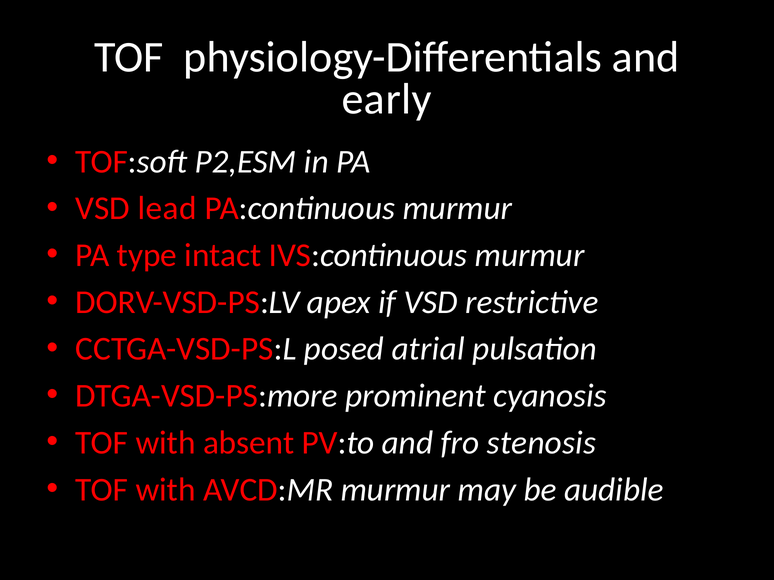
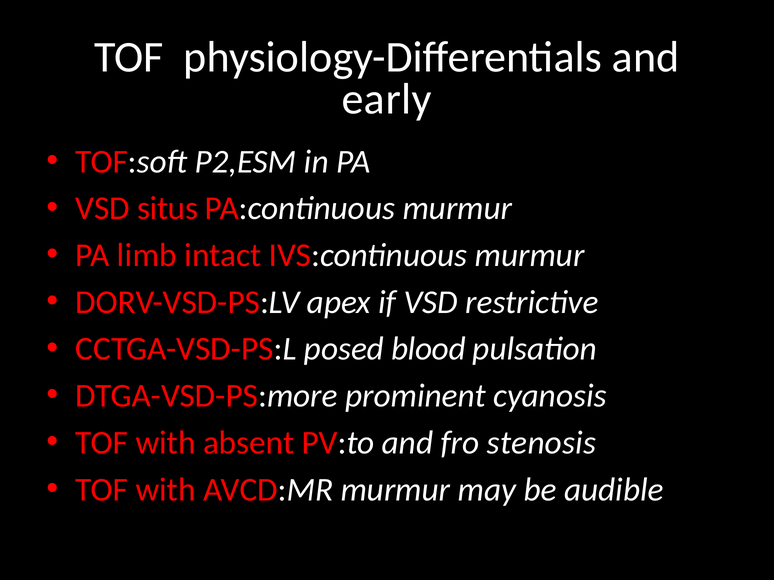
lead: lead -> situs
type: type -> limb
atrial: atrial -> blood
